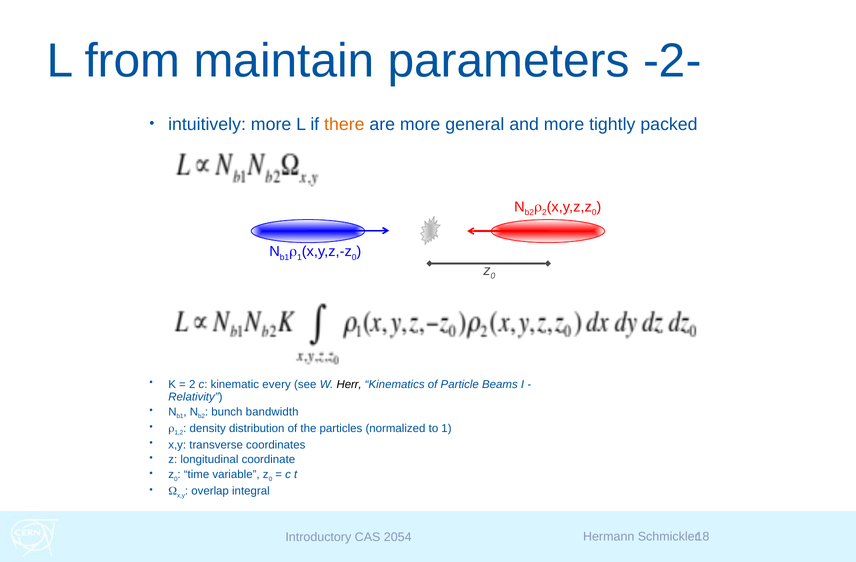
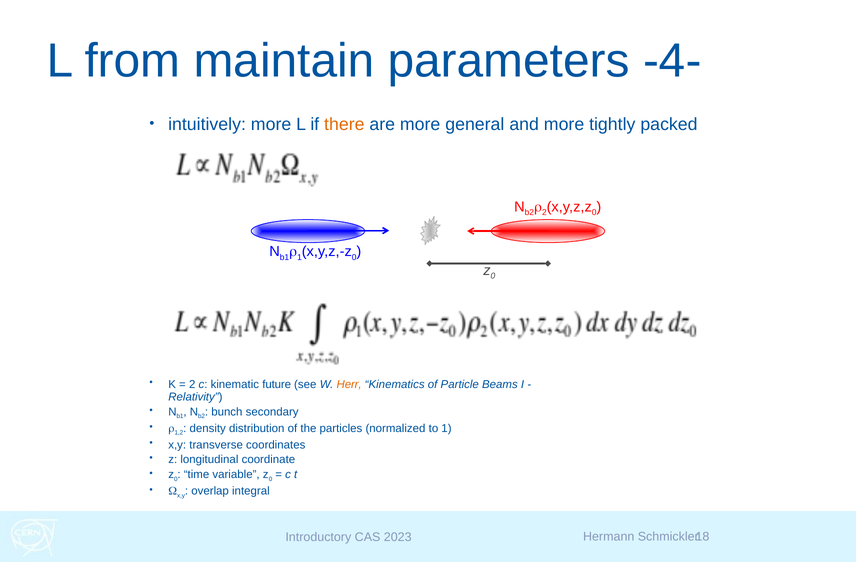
-2-: -2- -> -4-
every: every -> future
Herr colour: black -> orange
bandwidth: bandwidth -> secondary
2054: 2054 -> 2023
